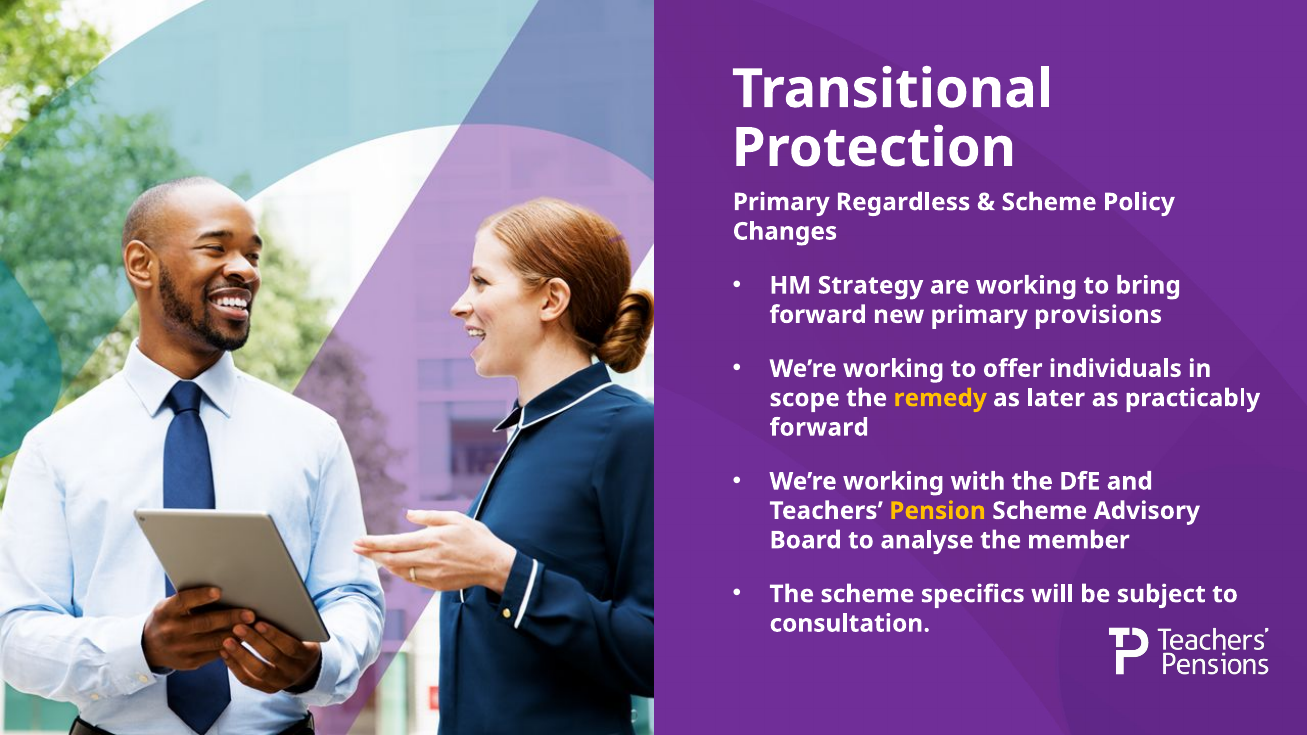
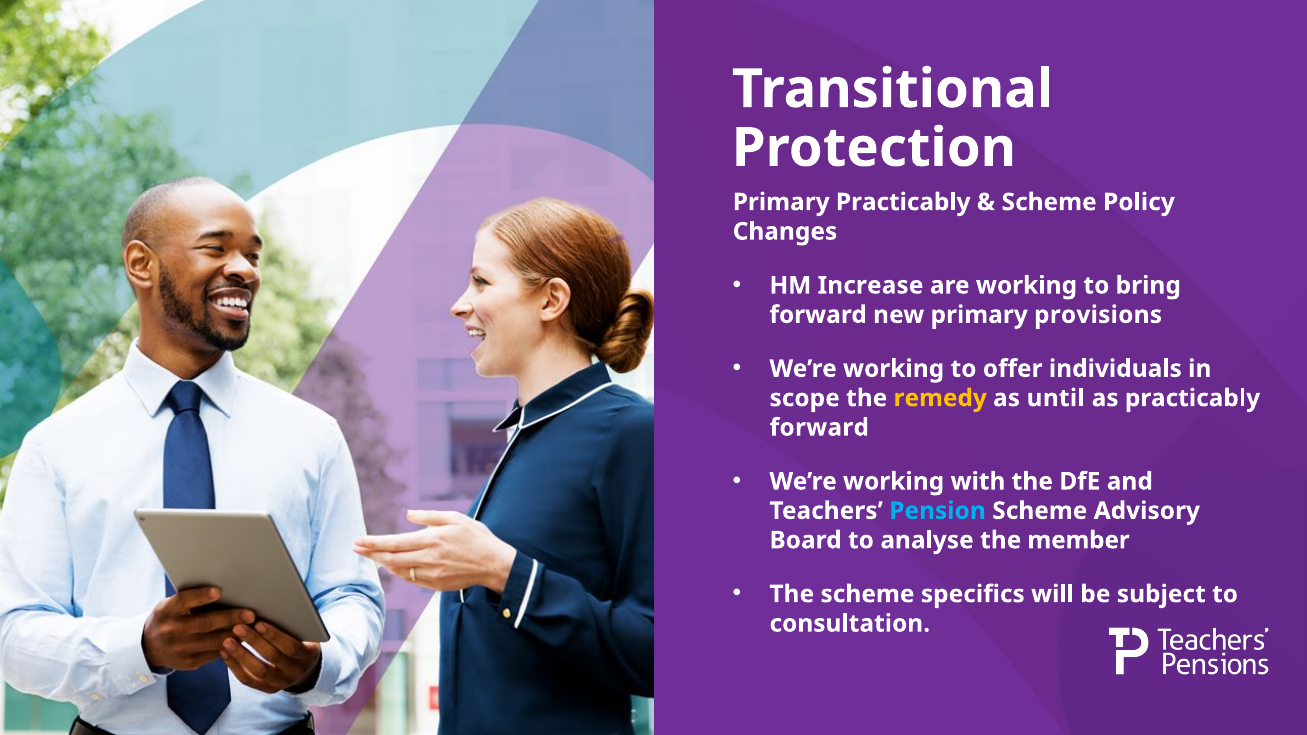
Primary Regardless: Regardless -> Practicably
Strategy: Strategy -> Increase
later: later -> until
Pension colour: yellow -> light blue
